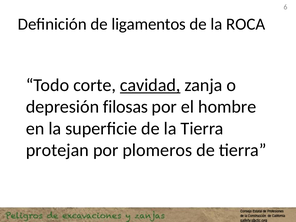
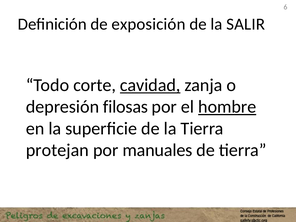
ligamentos: ligamentos -> exposición
ROCA: ROCA -> SALIR
hombre underline: none -> present
plomeros: plomeros -> manuales
